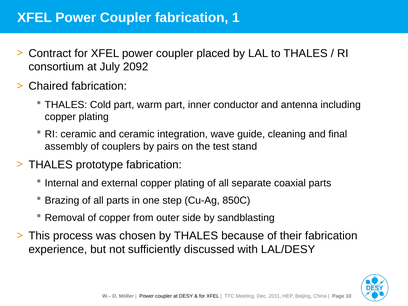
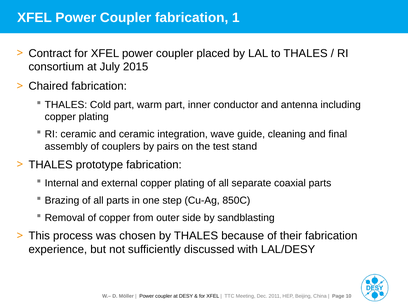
2092: 2092 -> 2015
